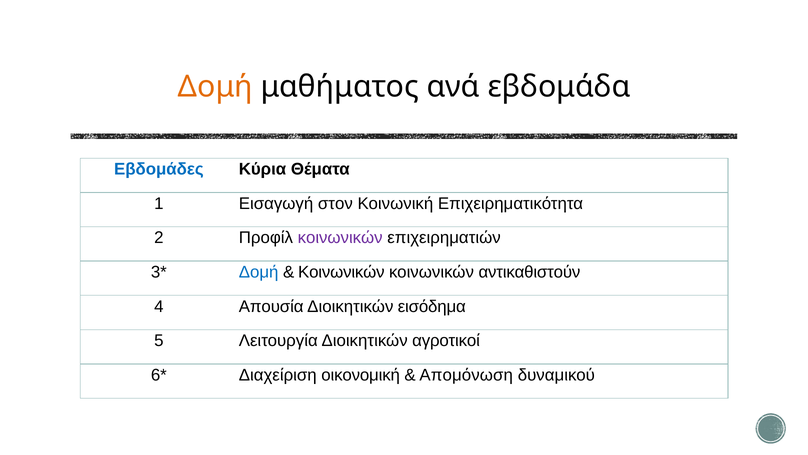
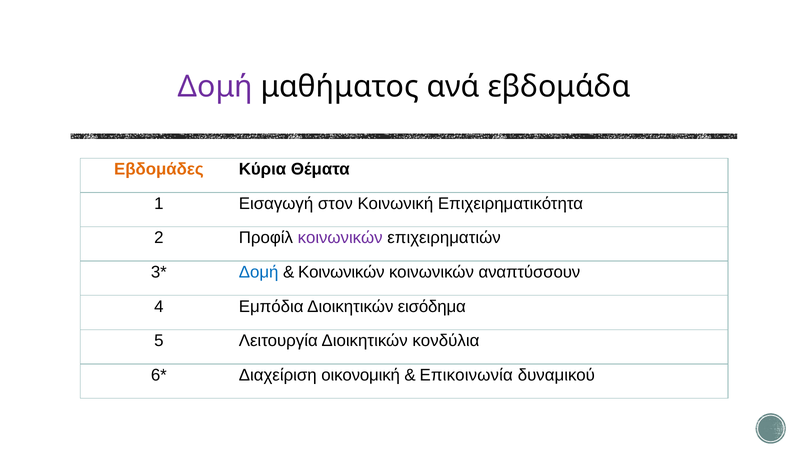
Δομή at (215, 87) colour: orange -> purple
Εβδομάδες colour: blue -> orange
αντικαθιστούν: αντικαθιστούν -> αναπτύσσουν
Απουσία: Απουσία -> Εμπόδια
αγροτικοί: αγροτικοί -> κονδύλια
Απομόνωση: Απομόνωση -> Επικοινωνία
